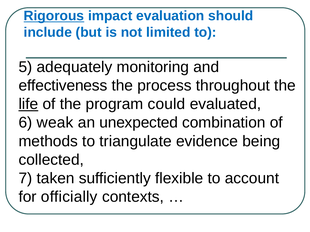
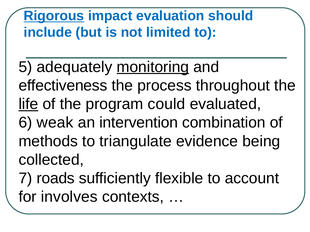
monitoring underline: none -> present
unexpected: unexpected -> intervention
taken: taken -> roads
officially: officially -> involves
